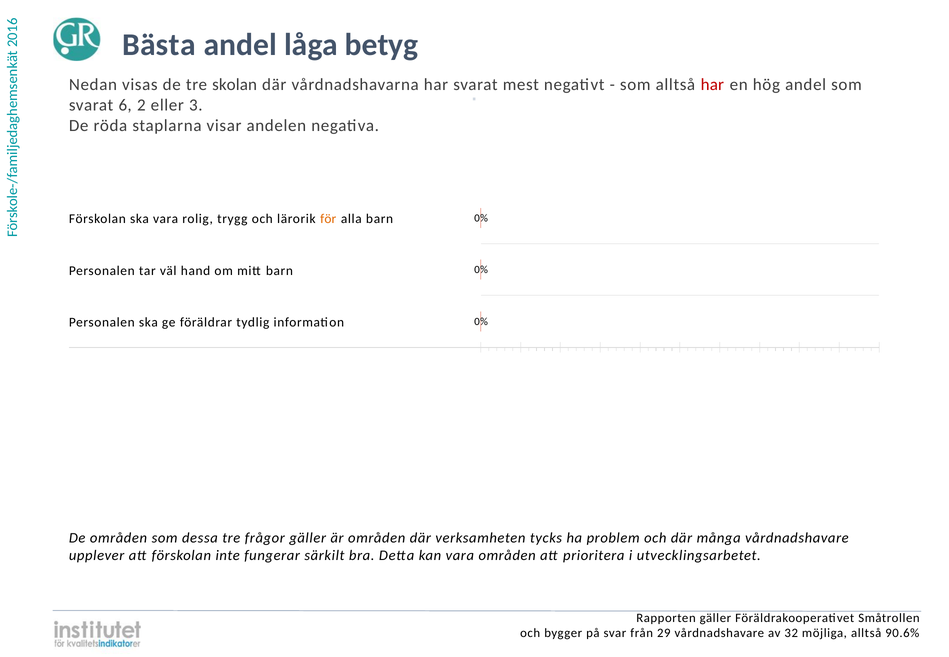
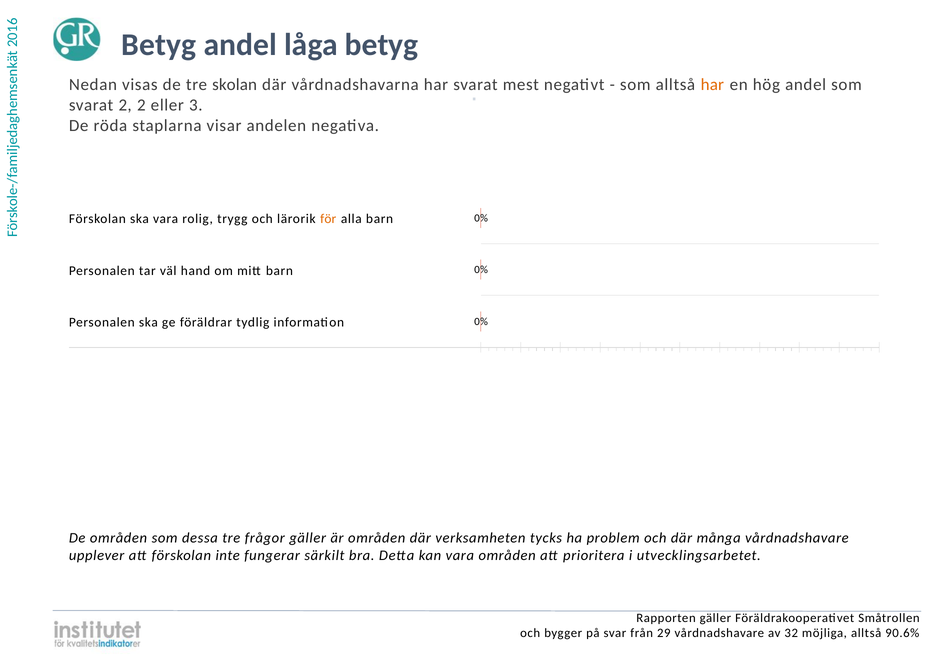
Bästa at (159, 45): Bästa -> Betyg
har at (712, 85) colour: red -> orange
svarat 6: 6 -> 2
